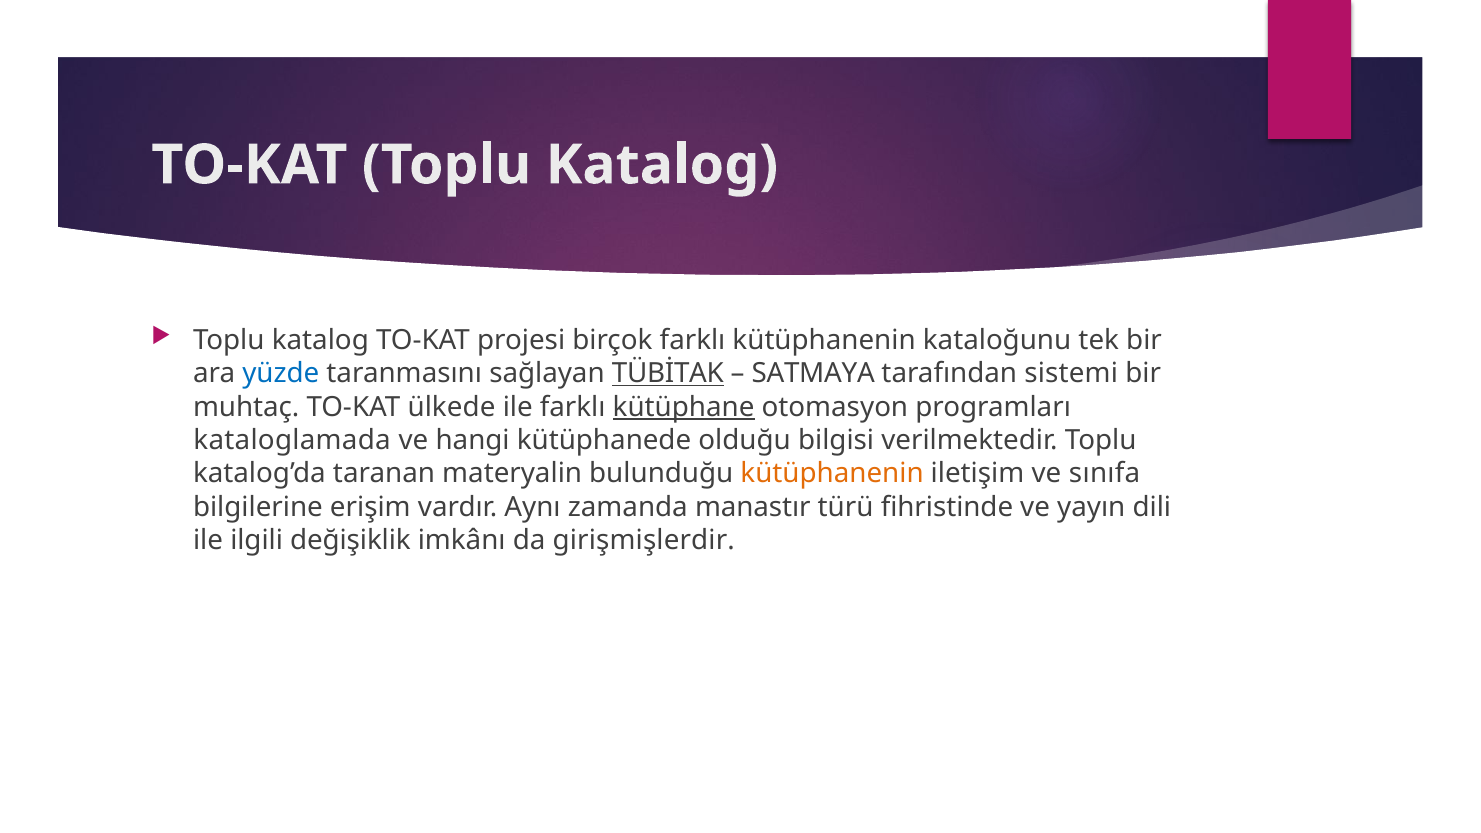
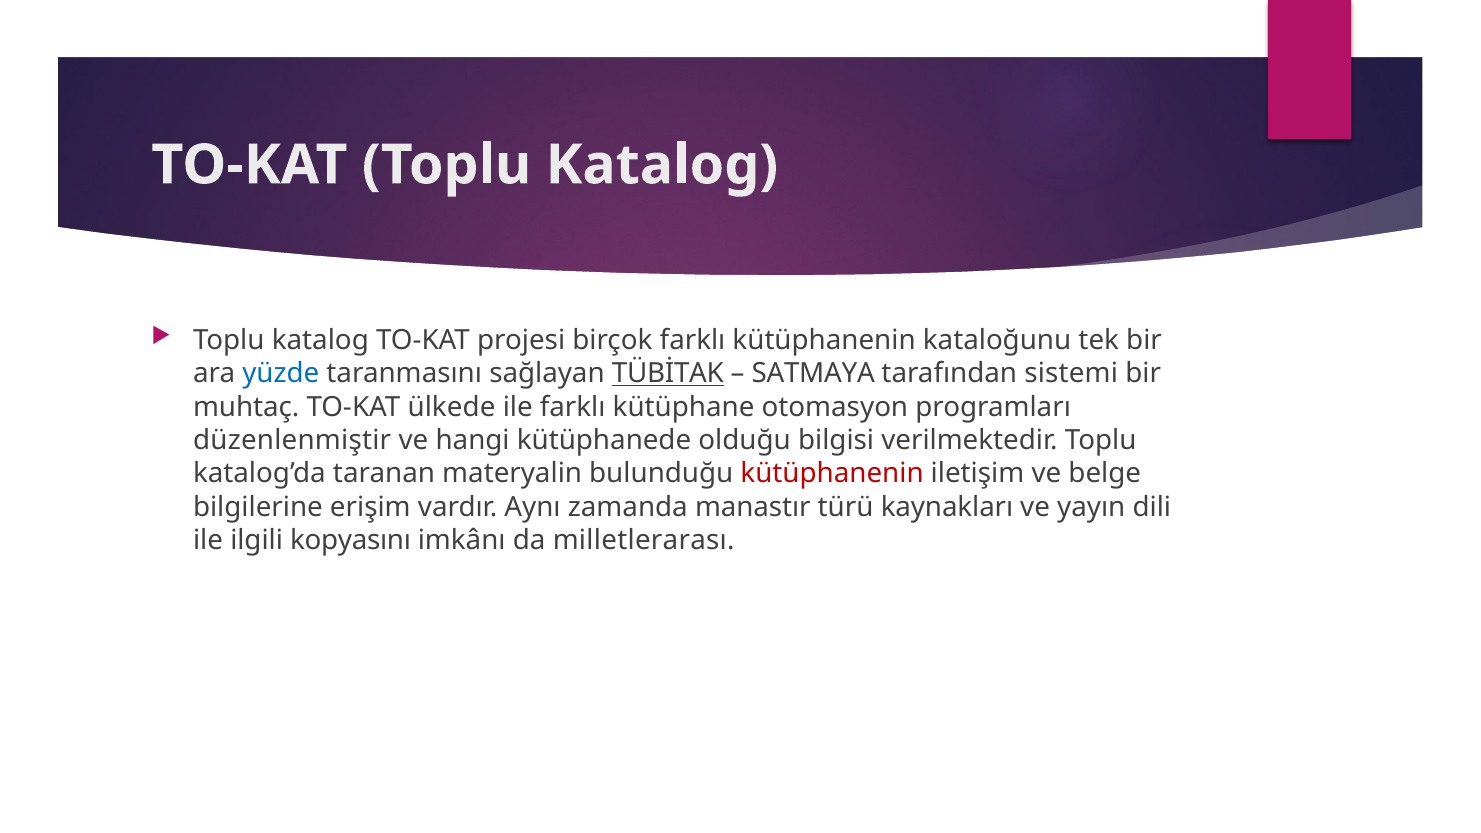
kütüphane underline: present -> none
kataloglamada: kataloglamada -> düzenlenmiştir
kütüphanenin at (832, 474) colour: orange -> red
sınıfa: sınıfa -> belge
fihristinde: fihristinde -> kaynakları
değişiklik: değişiklik -> kopyasını
girişmişlerdir: girişmişlerdir -> milletlerarası
